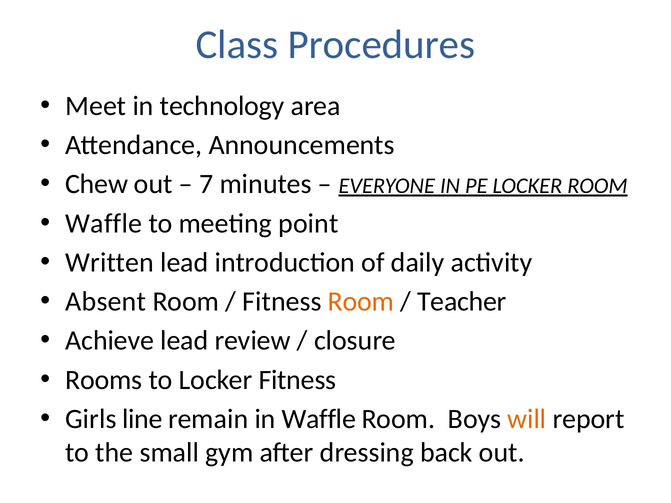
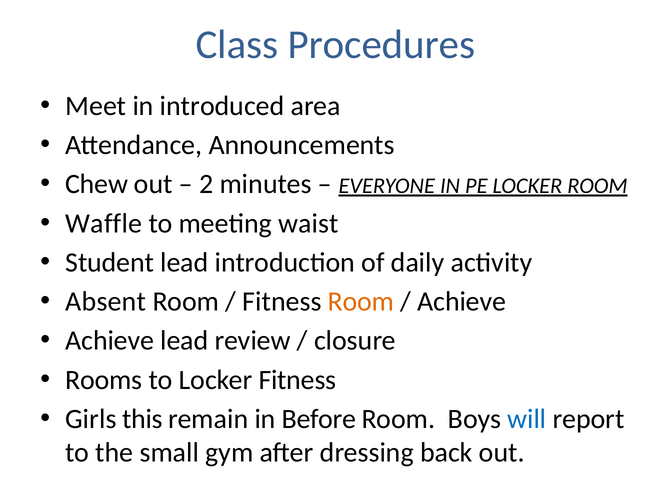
technology: technology -> introduced
7: 7 -> 2
point: point -> waist
Written: Written -> Student
Teacher at (462, 302): Teacher -> Achieve
line: line -> this
in Waffle: Waffle -> Before
will colour: orange -> blue
